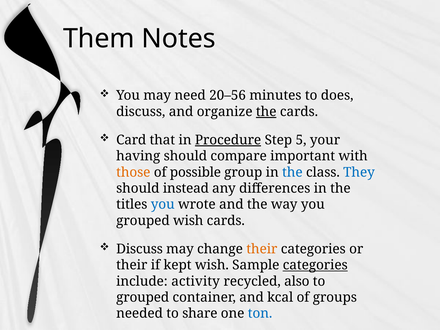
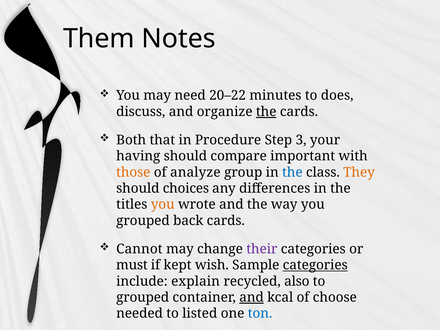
20–56: 20–56 -> 20–22
Card: Card -> Both
Procedure underline: present -> none
5: 5 -> 3
possible: possible -> analyze
They colour: blue -> orange
instead: instead -> choices
you at (163, 205) colour: blue -> orange
grouped wish: wish -> back
Discuss at (140, 249): Discuss -> Cannot
their at (262, 249) colour: orange -> purple
their at (132, 265): their -> must
activity: activity -> explain
and at (252, 297) underline: none -> present
groups: groups -> choose
share: share -> listed
